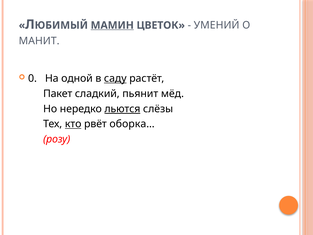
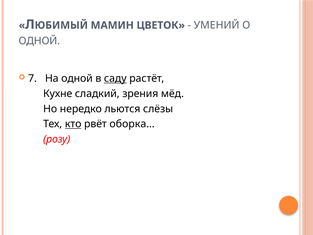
МАМИН underline: present -> none
МАНИТ at (39, 41): МАНИТ -> ОДНОЙ
0: 0 -> 7
Пакет: Пакет -> Кухне
пьянит: пьянит -> зрения
льются underline: present -> none
